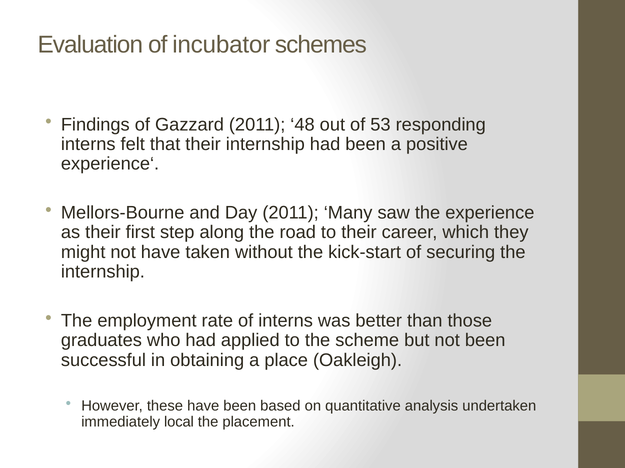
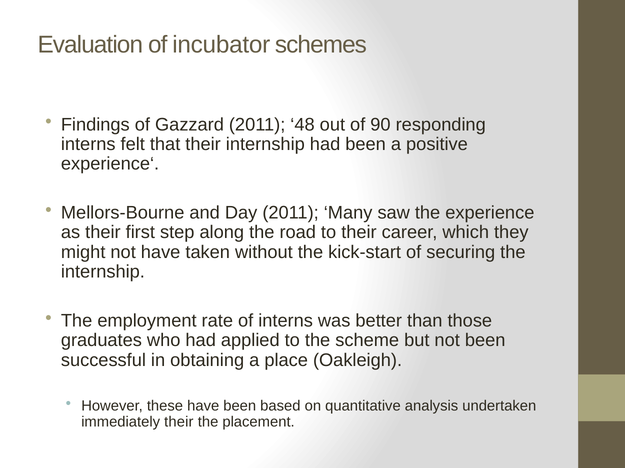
53: 53 -> 90
immediately local: local -> their
